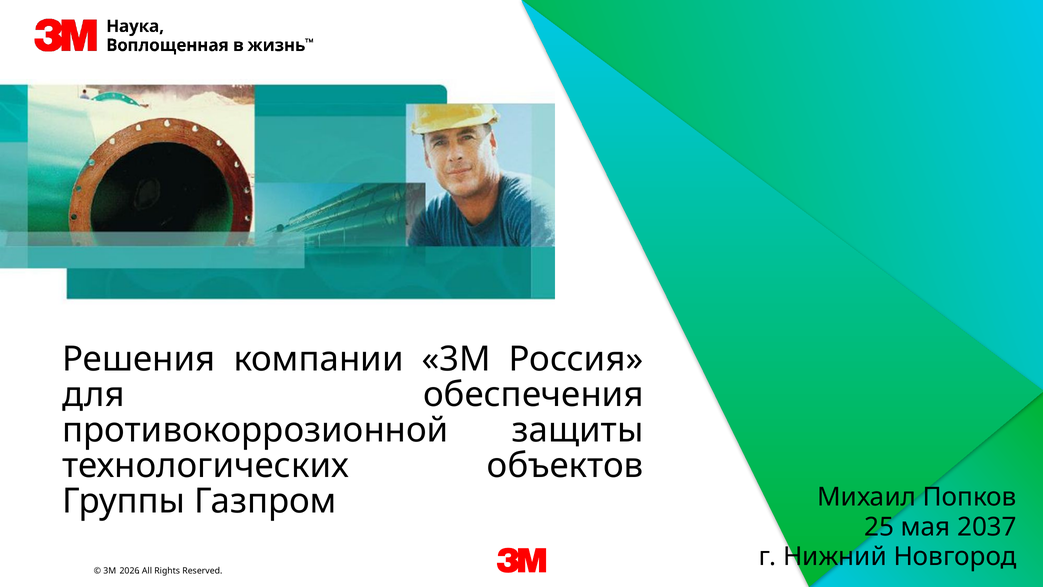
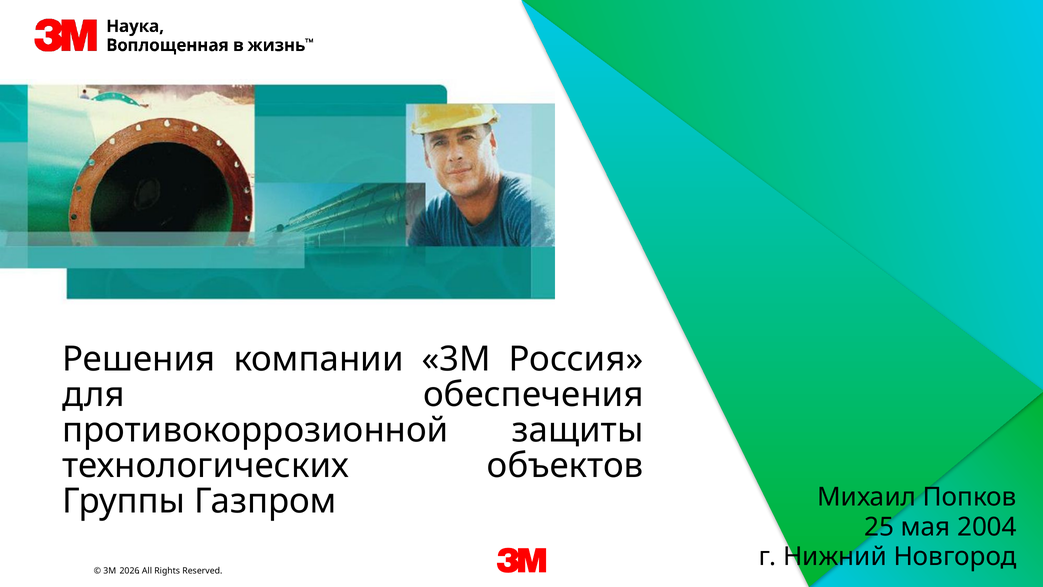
2037: 2037 -> 2004
